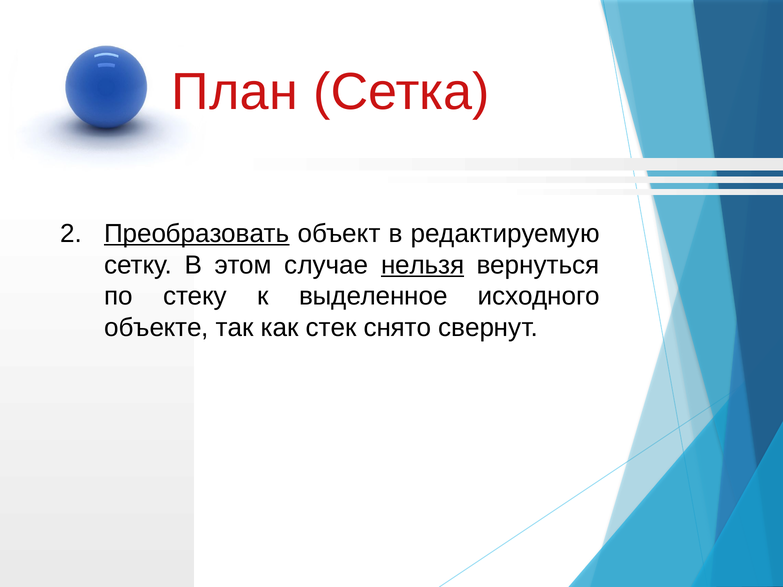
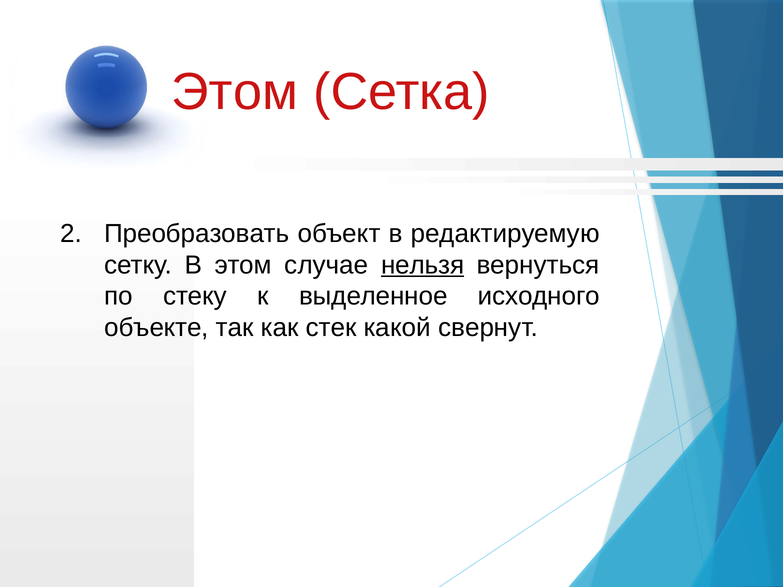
План at (235, 92): План -> Этом
Преобразовать underline: present -> none
снято: снято -> какой
